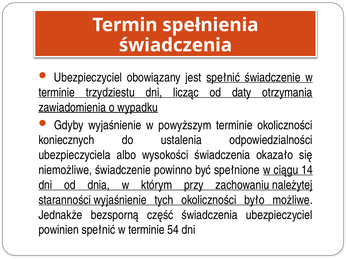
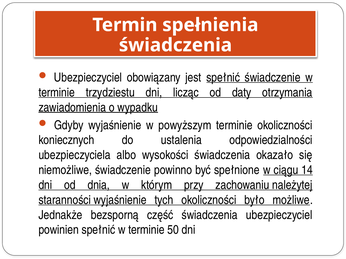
54: 54 -> 50
